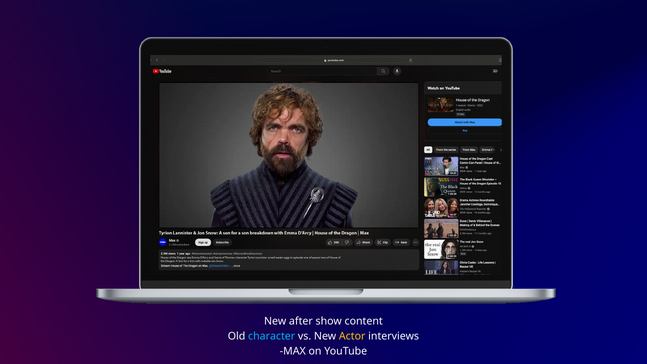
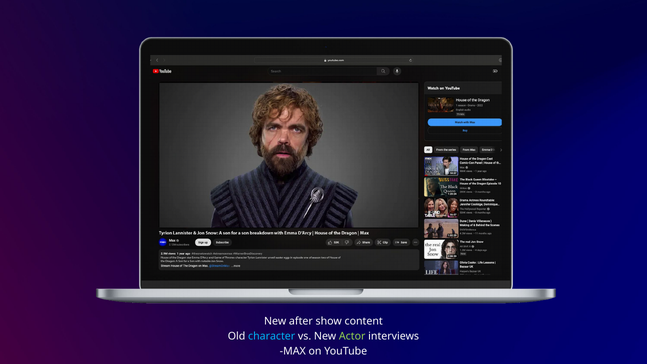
Actor colour: yellow -> light green
